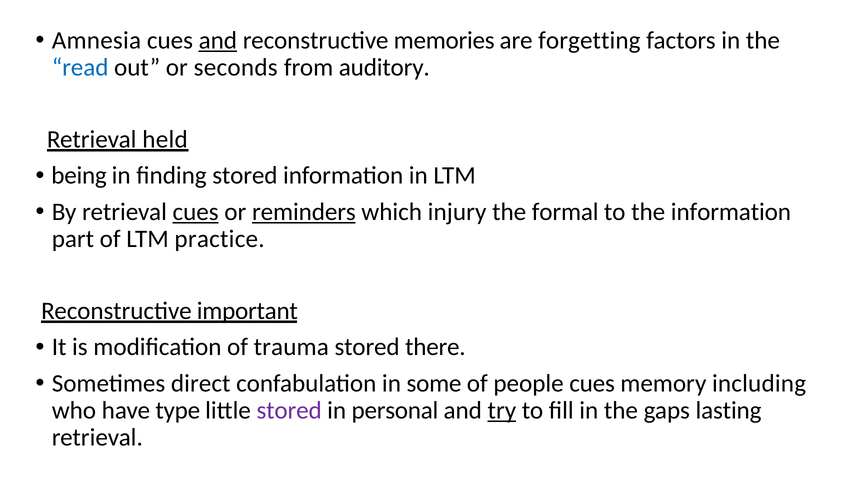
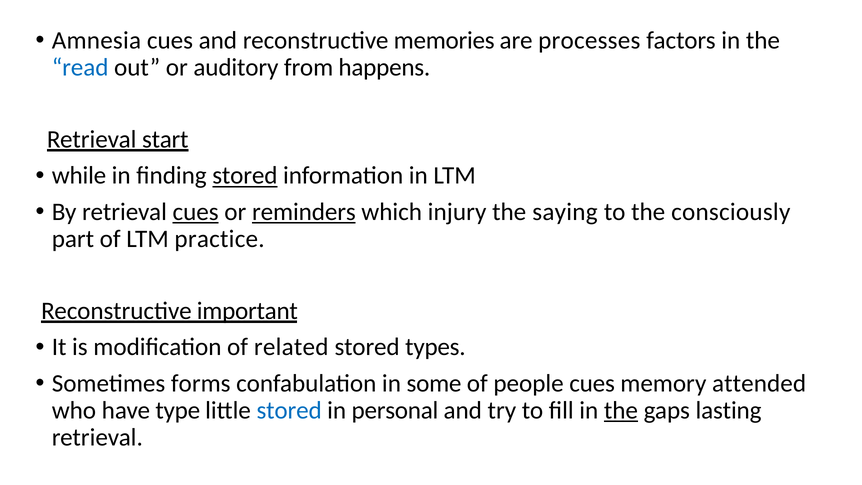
and at (218, 40) underline: present -> none
forgetting: forgetting -> processes
seconds: seconds -> auditory
auditory: auditory -> happens
held: held -> start
being: being -> while
stored at (245, 176) underline: none -> present
formal: formal -> saying
the information: information -> consciously
trauma: trauma -> related
there: there -> types
direct: direct -> forms
including: including -> attended
stored at (289, 410) colour: purple -> blue
try underline: present -> none
the at (621, 410) underline: none -> present
